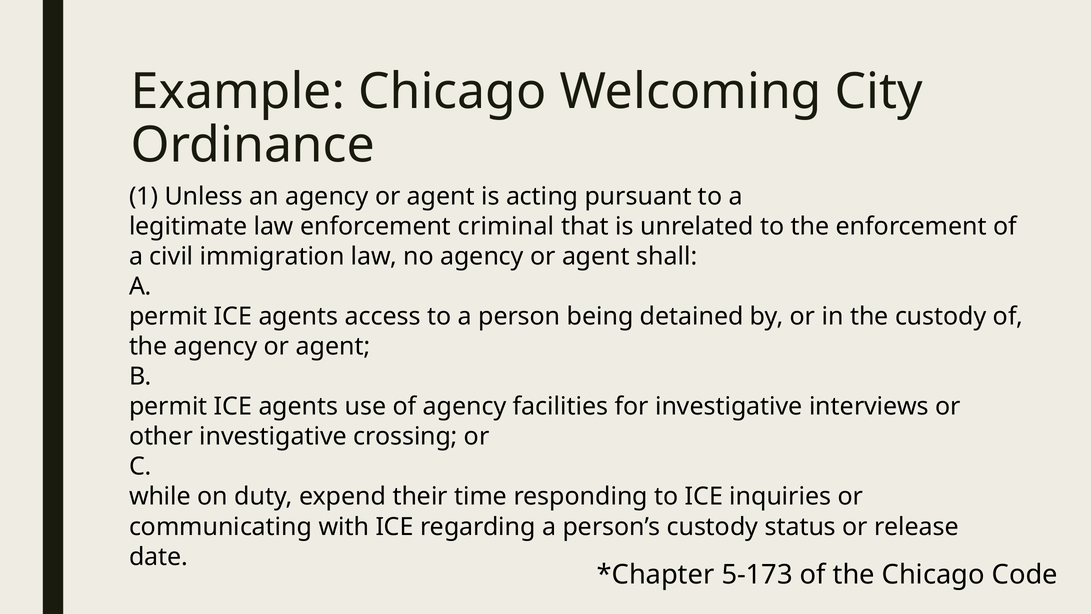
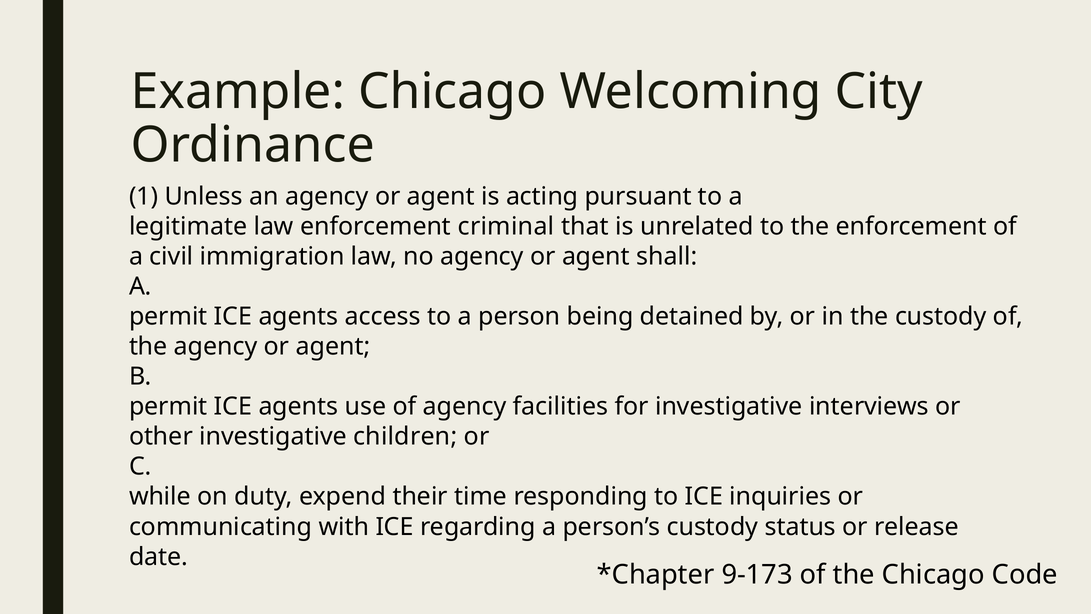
crossing: crossing -> children
5-173: 5-173 -> 9-173
